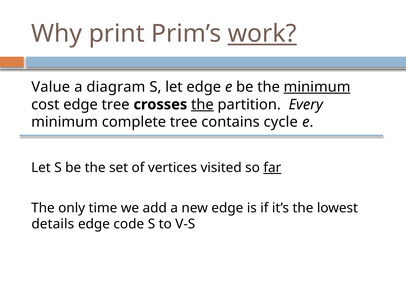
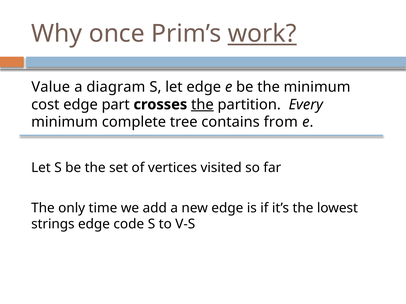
print: print -> once
minimum at (317, 87) underline: present -> none
edge tree: tree -> part
cycle: cycle -> from
far underline: present -> none
details: details -> strings
